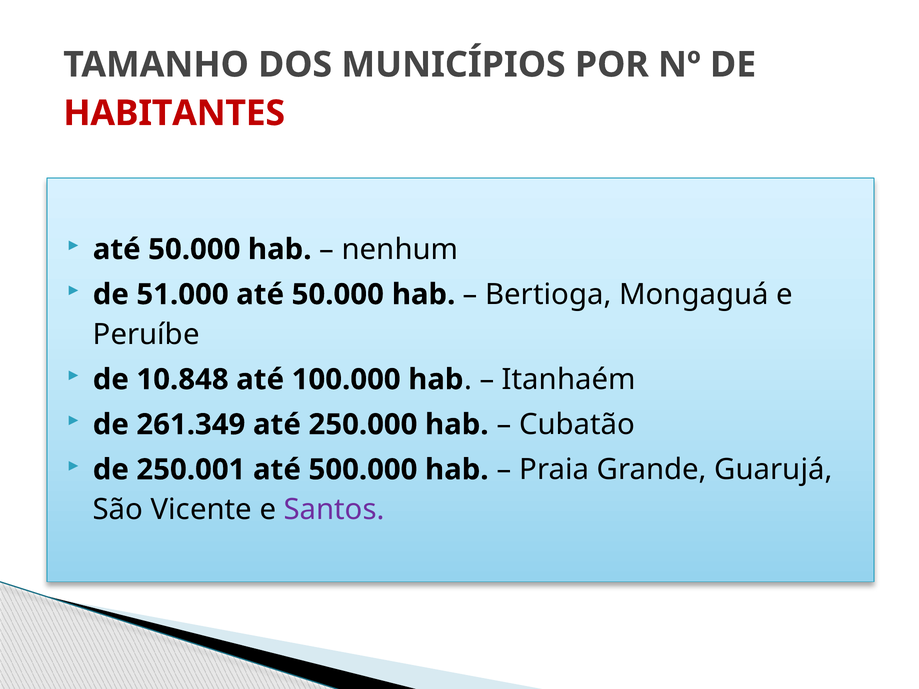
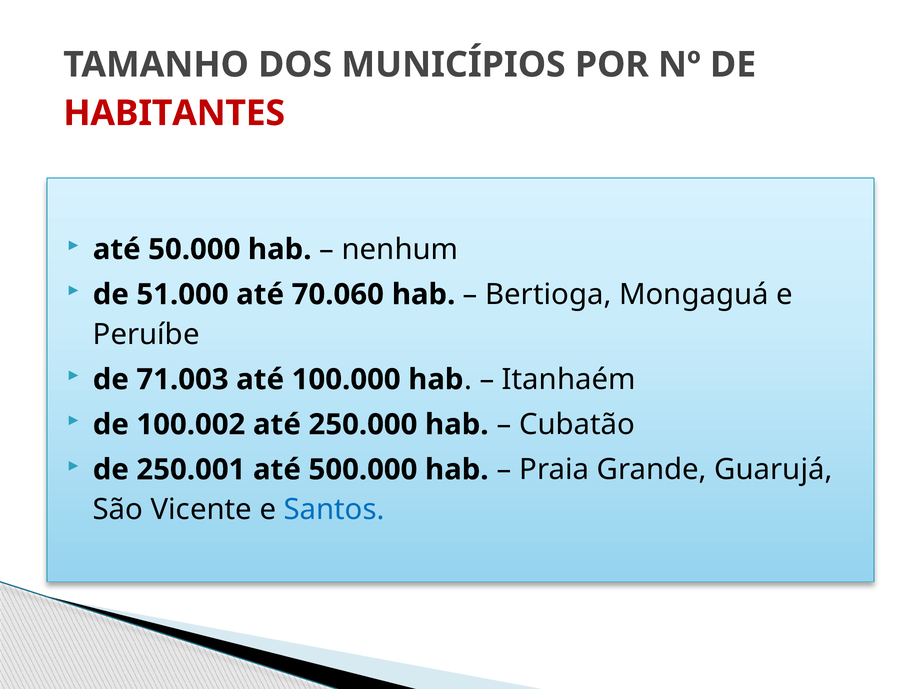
51.000 até 50.000: 50.000 -> 70.060
10.848: 10.848 -> 71.003
261.349: 261.349 -> 100.002
Santos colour: purple -> blue
